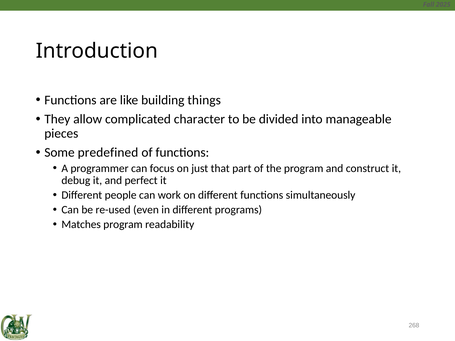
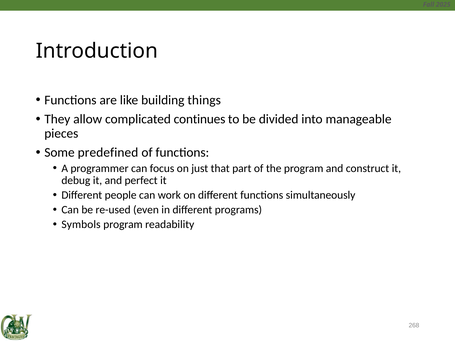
character: character -> continues
Matches: Matches -> Symbols
